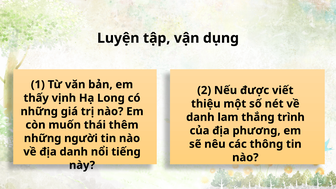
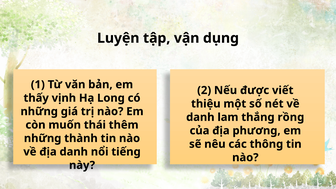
trình: trình -> rồng
người: người -> thành
